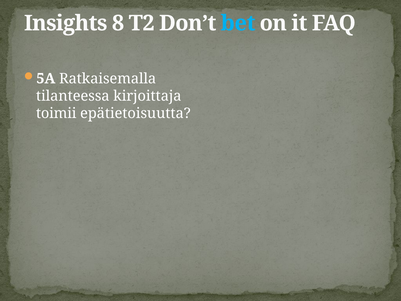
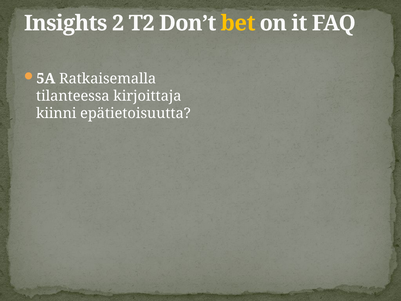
8: 8 -> 2
bet colour: light blue -> yellow
toimii: toimii -> kiinni
